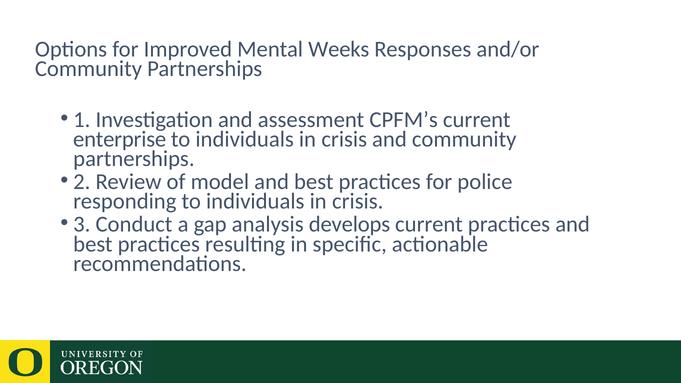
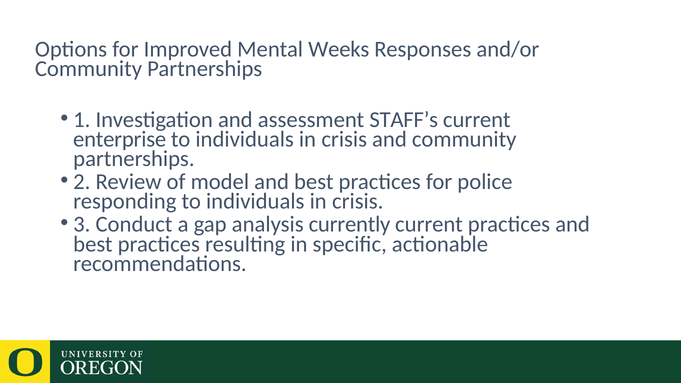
CPFM’s: CPFM’s -> STAFF’s
develops: develops -> currently
